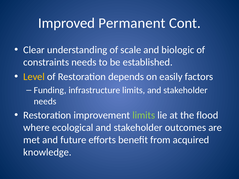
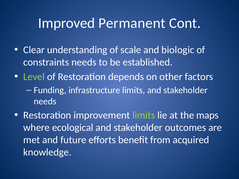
Level colour: yellow -> light green
easily: easily -> other
flood: flood -> maps
